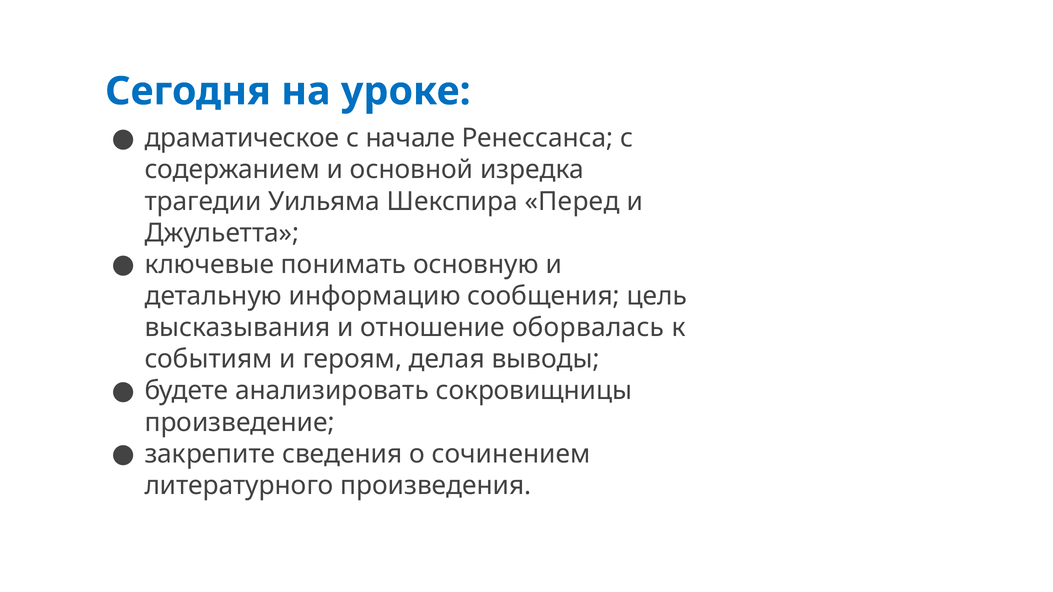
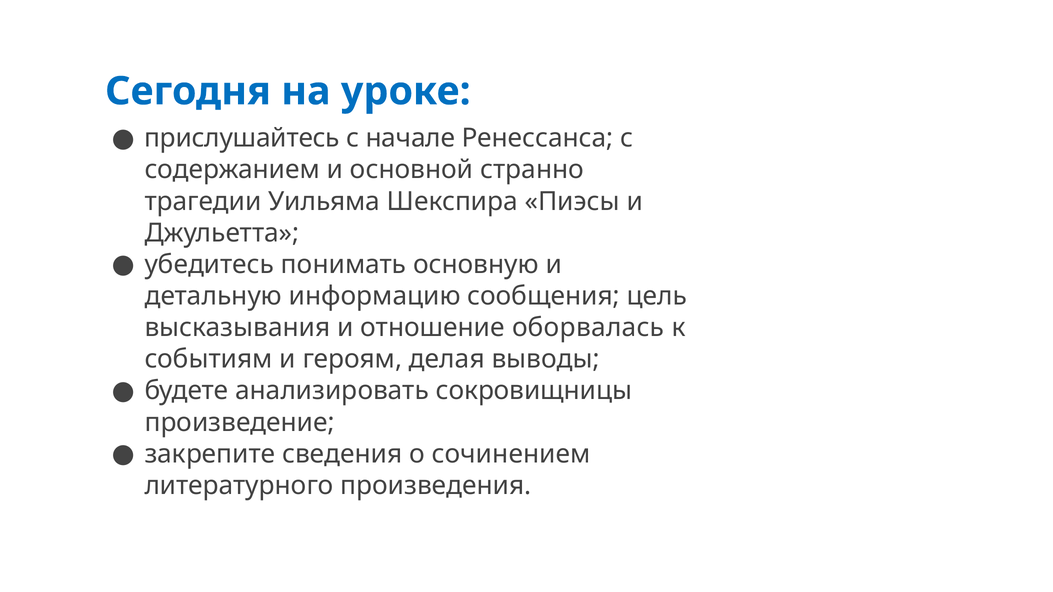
драматическое: драматическое -> прислушайтесь
изредка: изредка -> странно
Перед: Перед -> Пиэсы
ключевые: ключевые -> убедитесь
